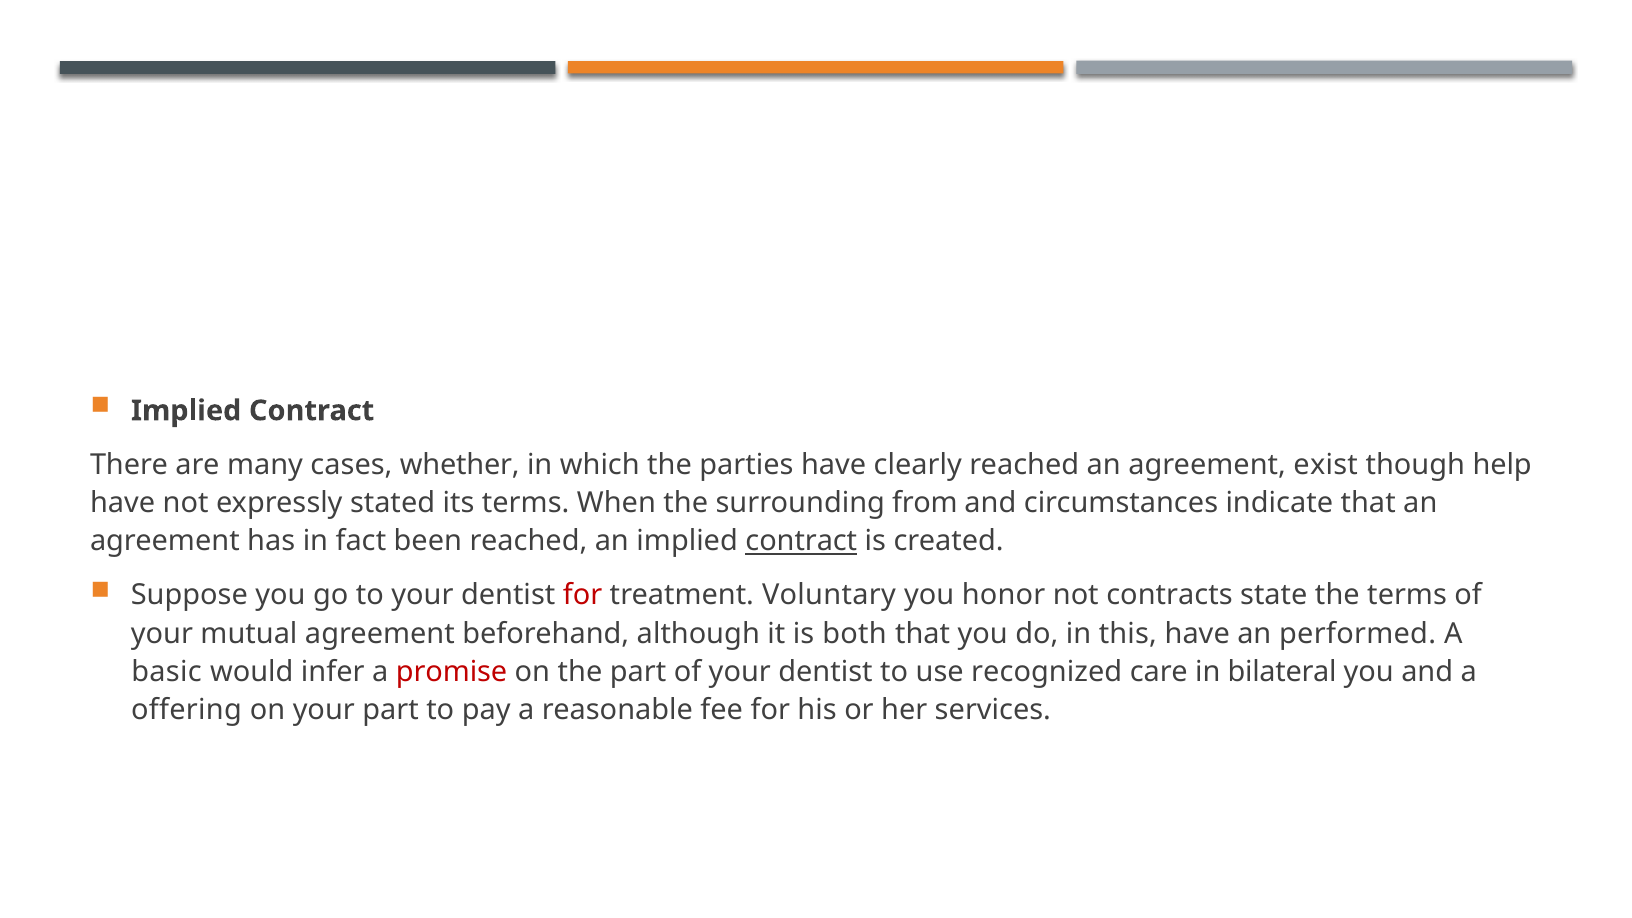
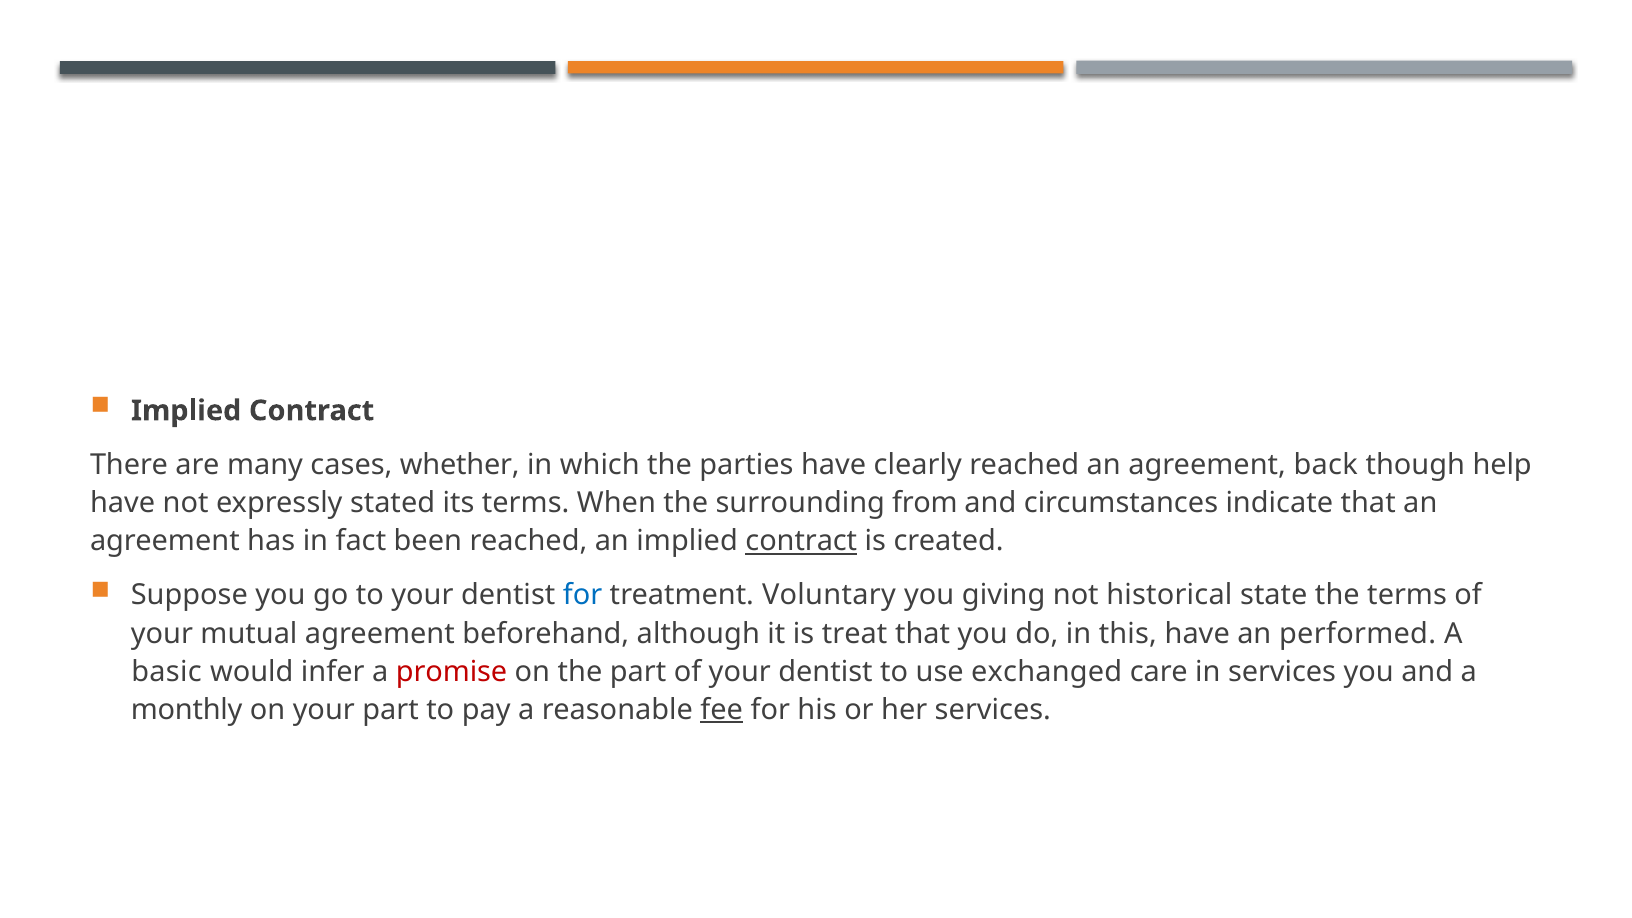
exist: exist -> back
for at (583, 595) colour: red -> blue
honor: honor -> giving
contracts: contracts -> historical
both: both -> treat
recognized: recognized -> exchanged
in bilateral: bilateral -> services
offering: offering -> monthly
fee underline: none -> present
